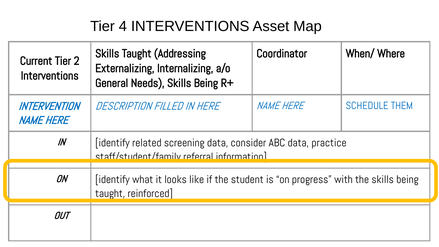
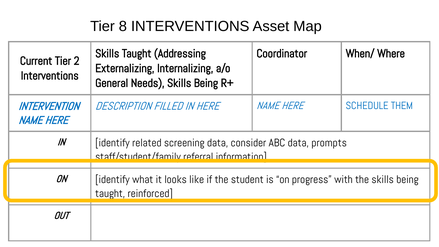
4: 4 -> 8
practice: practice -> prompts
